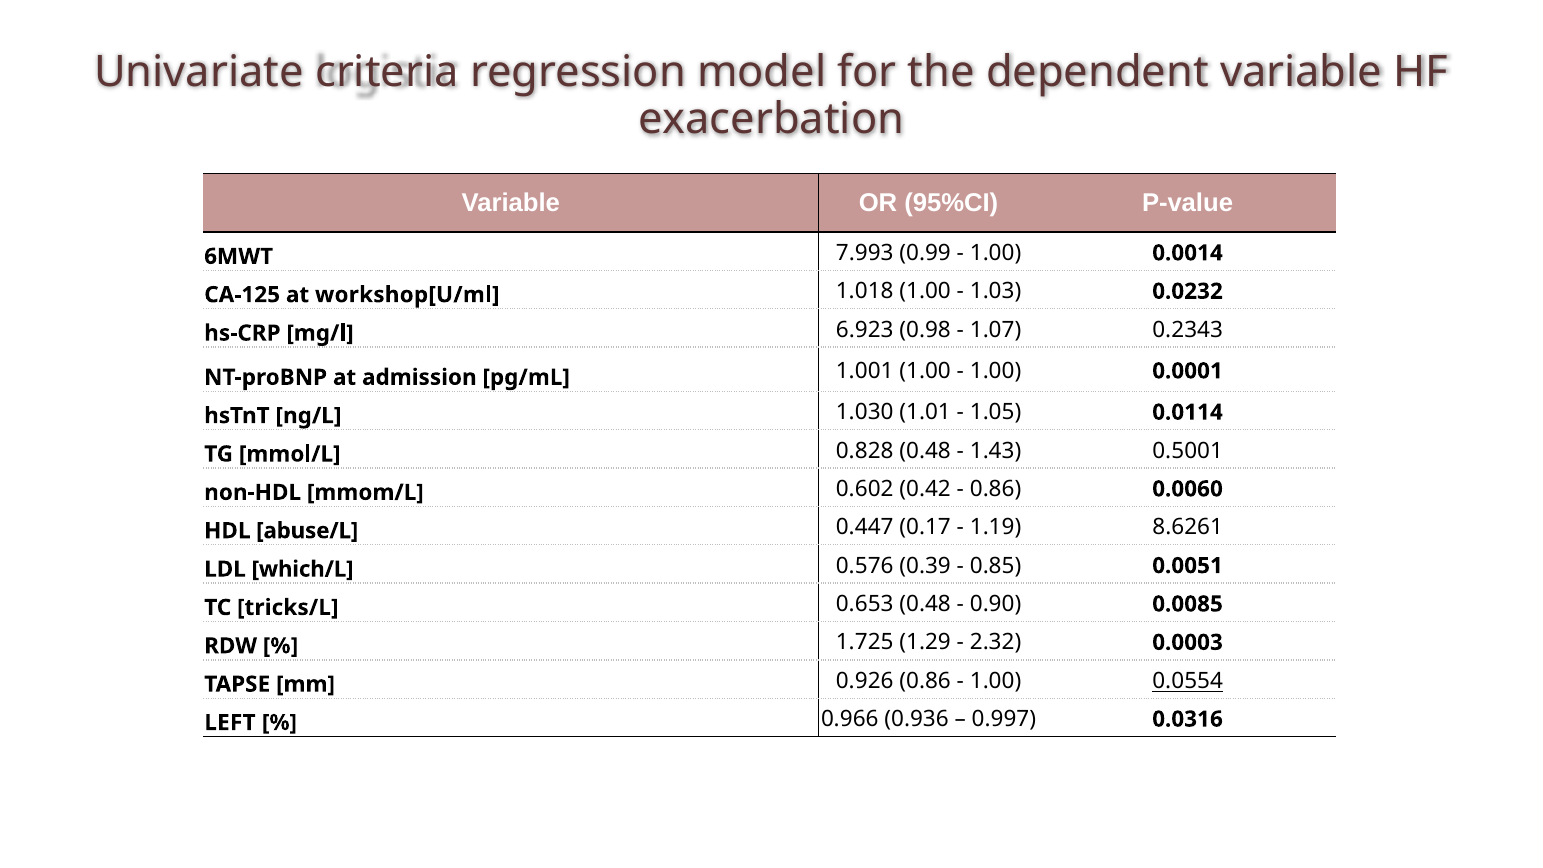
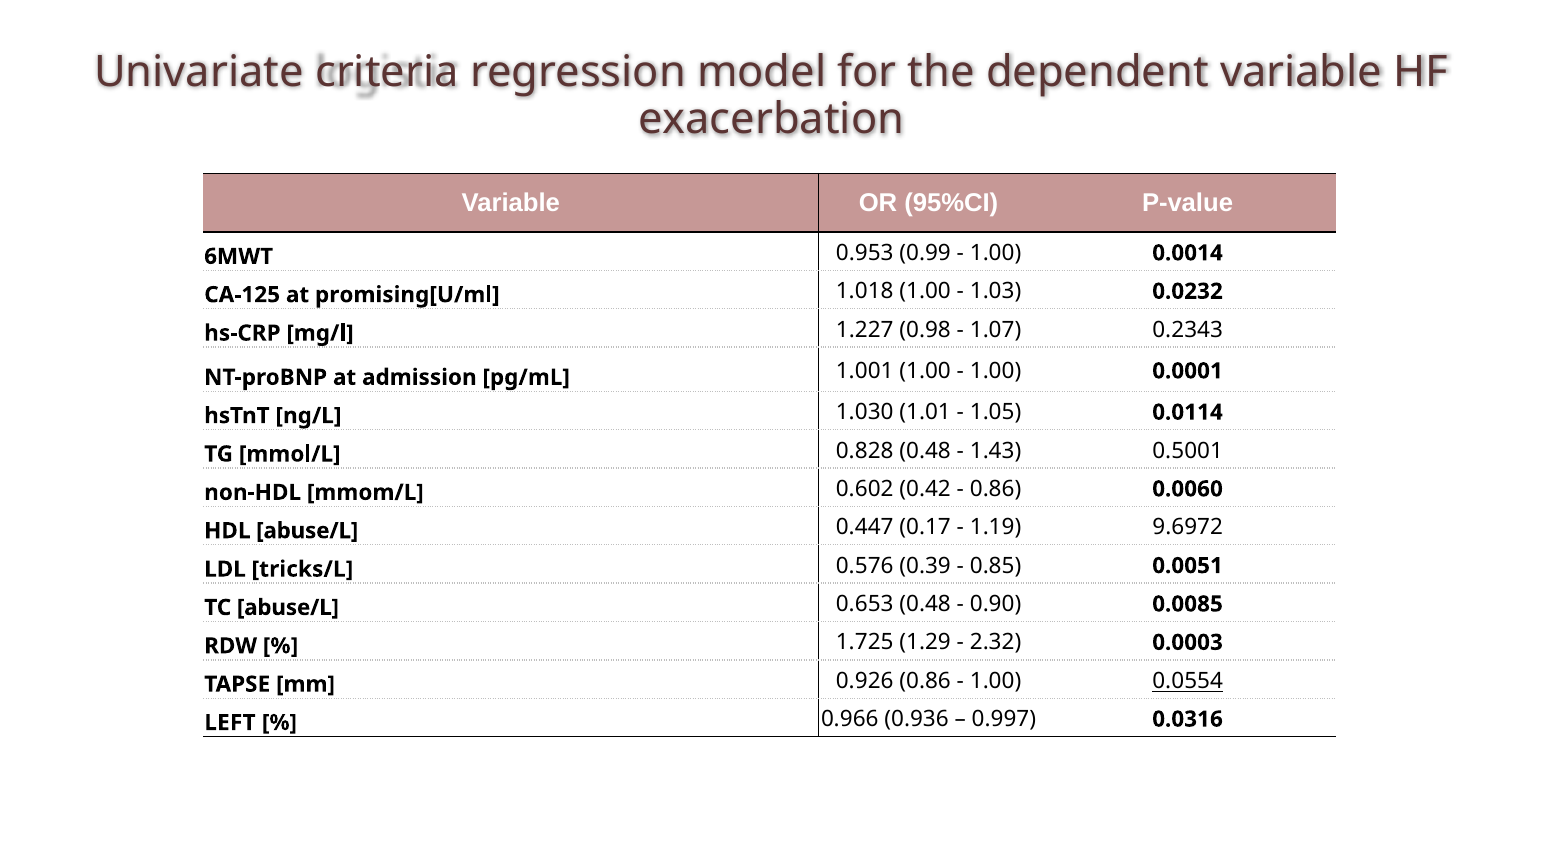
7.993: 7.993 -> 0.953
workshop[U/ml: workshop[U/ml -> promising[U/ml
6.923: 6.923 -> 1.227
8.6261: 8.6261 -> 9.6972
which/L: which/L -> tricks/L
TC tricks/L: tricks/L -> abuse/L
